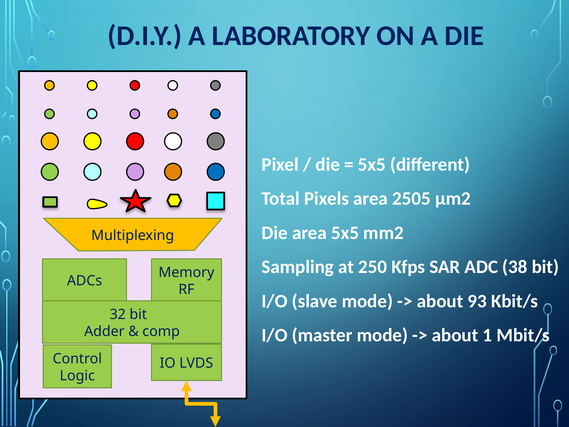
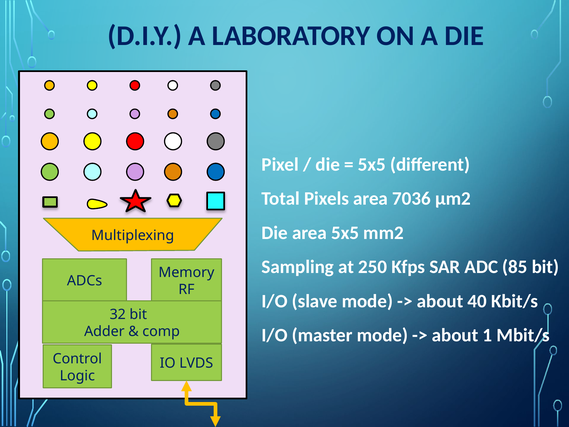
2505: 2505 -> 7036
38: 38 -> 85
93: 93 -> 40
